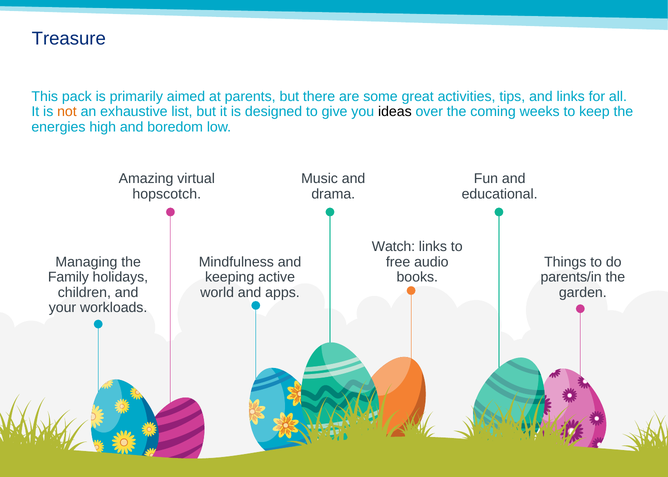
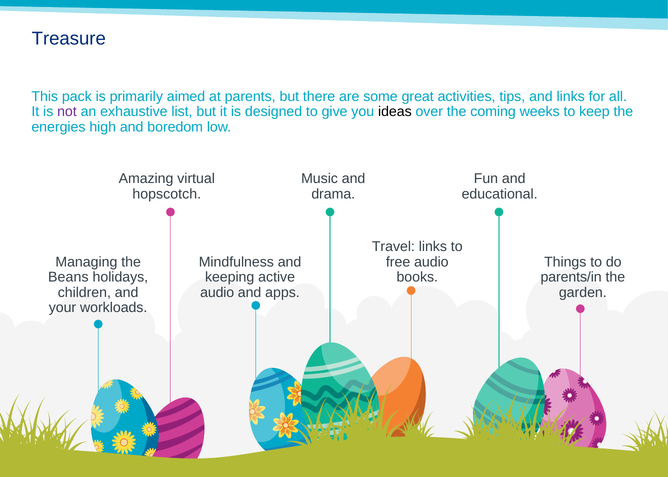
not colour: orange -> purple
Watch: Watch -> Travel
Family: Family -> Beans
world at (217, 293): world -> audio
